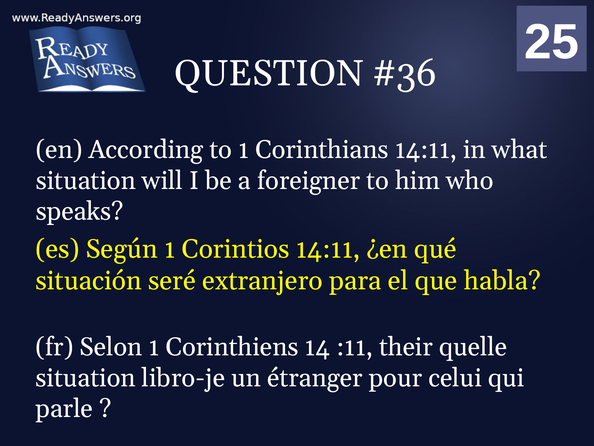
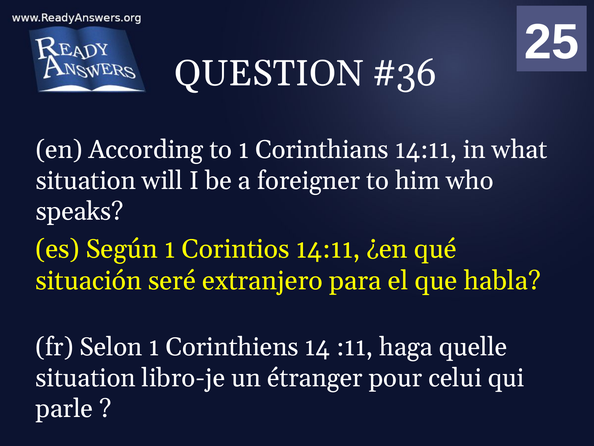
their: their -> haga
